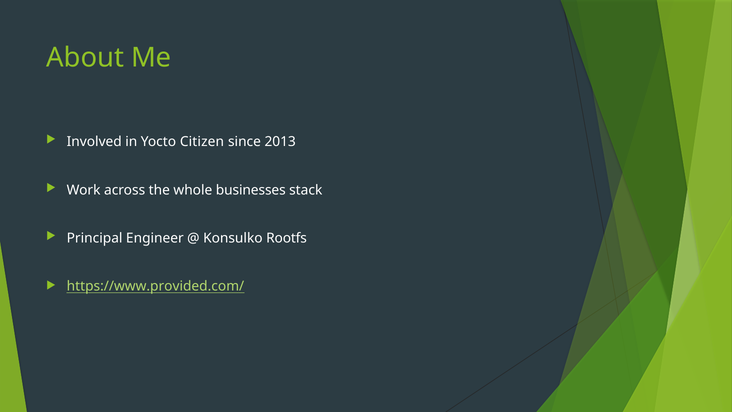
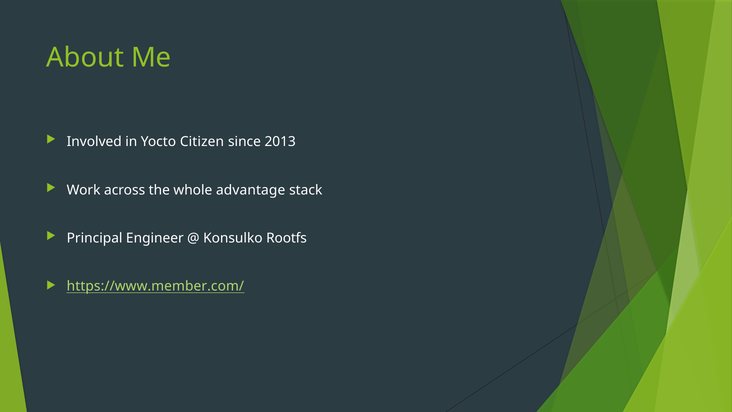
businesses: businesses -> advantage
https://www.provided.com/: https://www.provided.com/ -> https://www.member.com/
